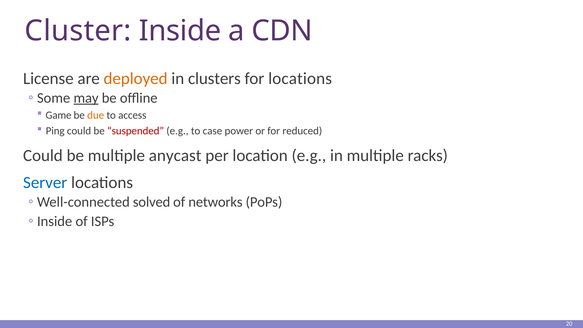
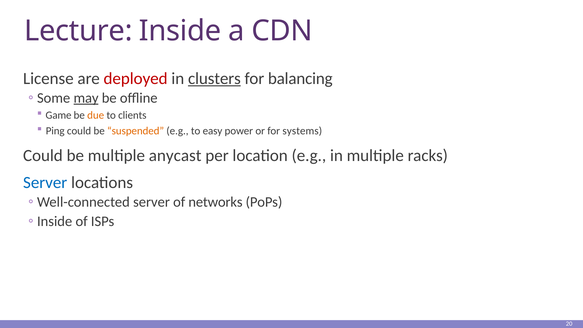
Cluster: Cluster -> Lecture
deployed colour: orange -> red
clusters underline: none -> present
for locations: locations -> balancing
access: access -> clients
suspended colour: red -> orange
case: case -> easy
reduced: reduced -> systems
solved at (152, 202): solved -> server
